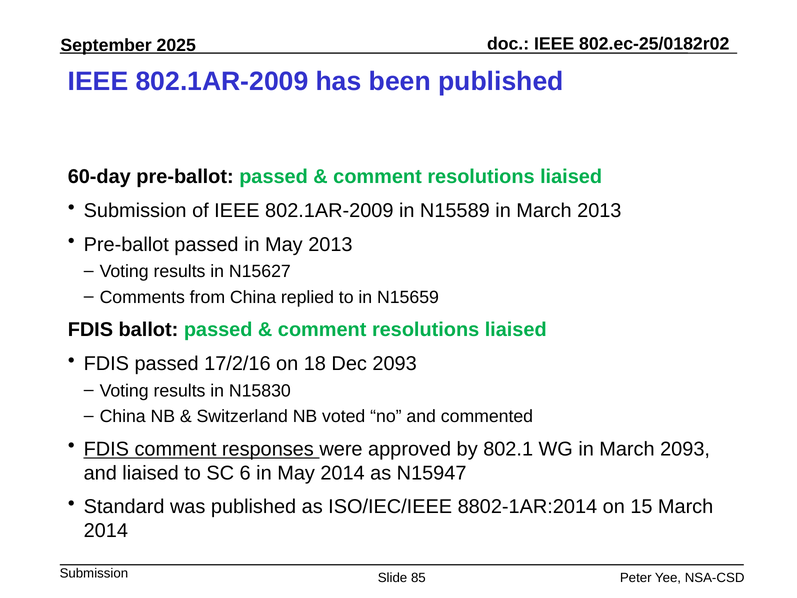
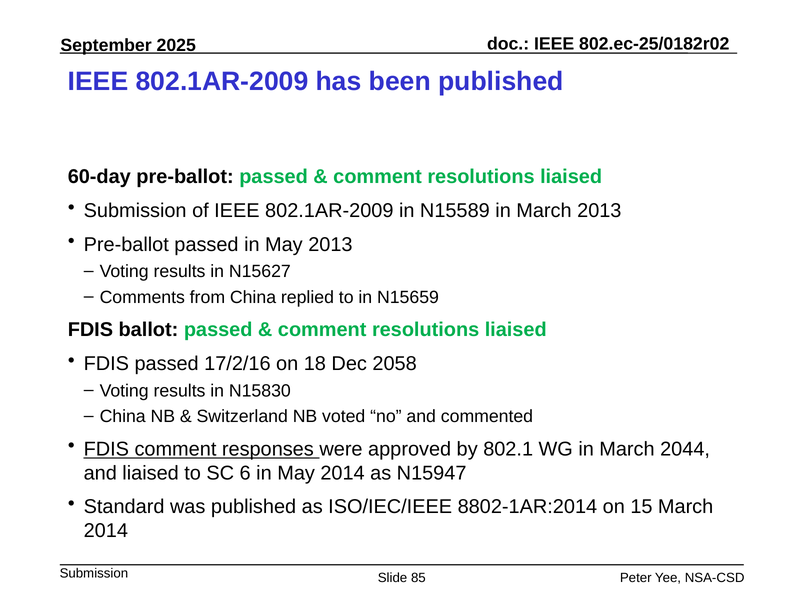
Dec 2093: 2093 -> 2058
March 2093: 2093 -> 2044
